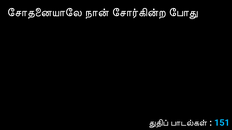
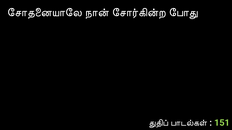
151 colour: light blue -> light green
